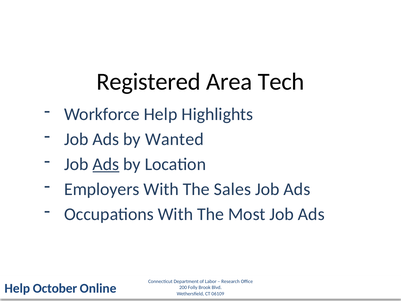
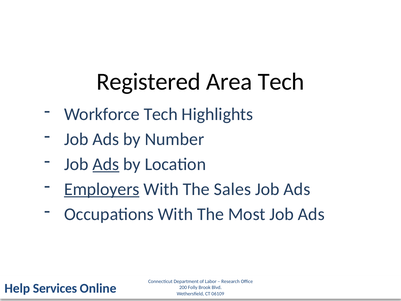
Workforce Help: Help -> Tech
Wanted: Wanted -> Number
Employers underline: none -> present
October: October -> Services
